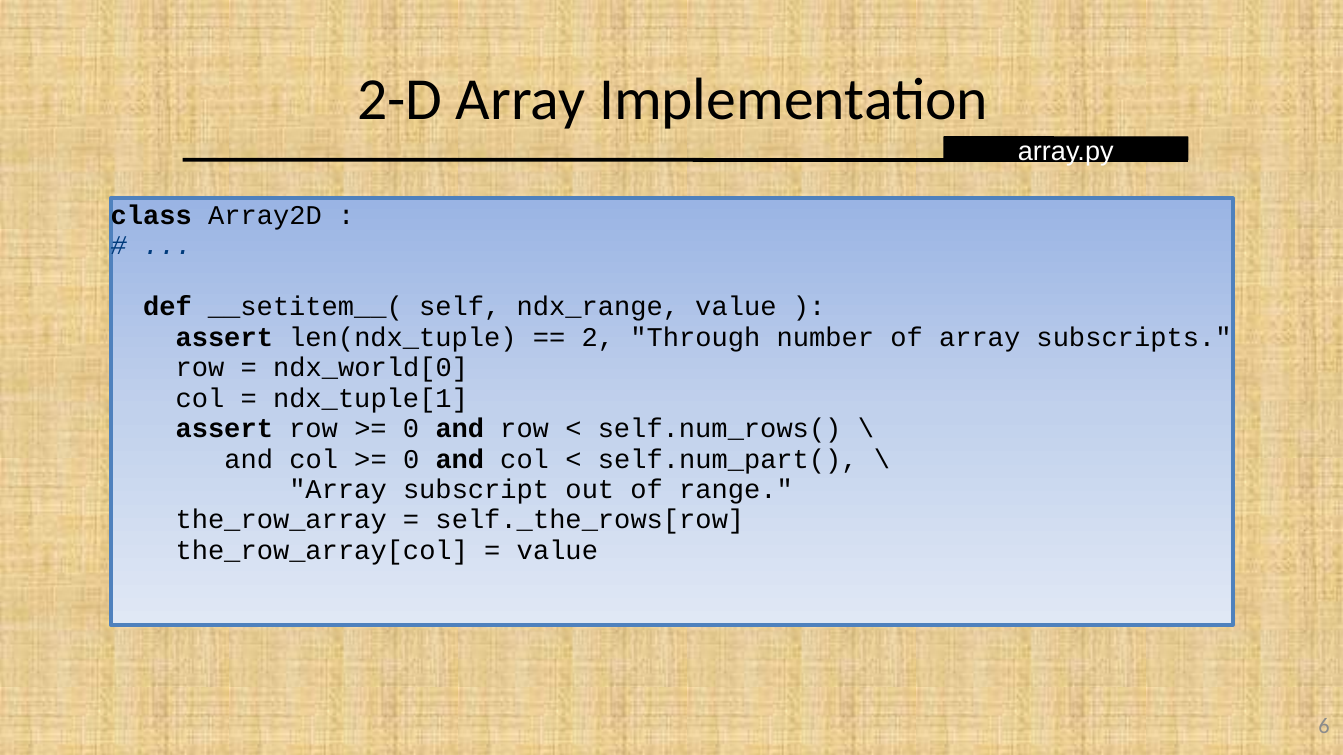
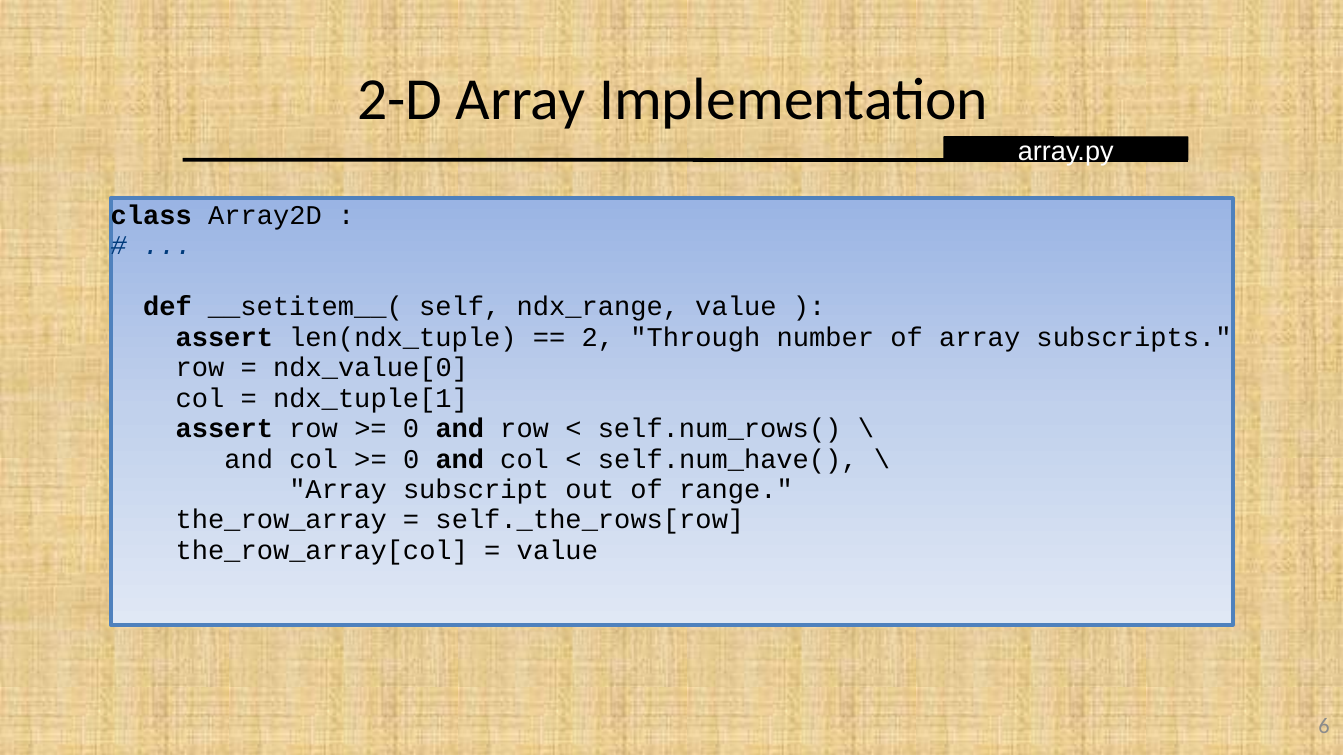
ndx_world[0: ndx_world[0 -> ndx_value[0
self.num_part(: self.num_part( -> self.num_have(
